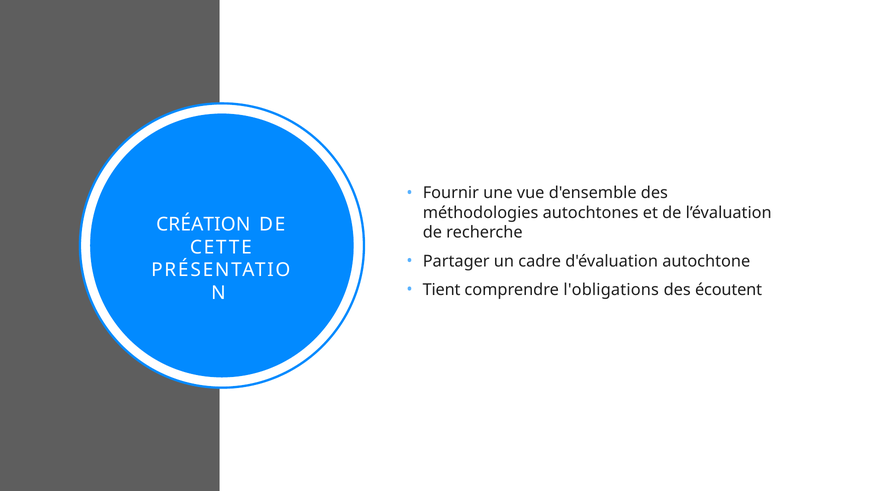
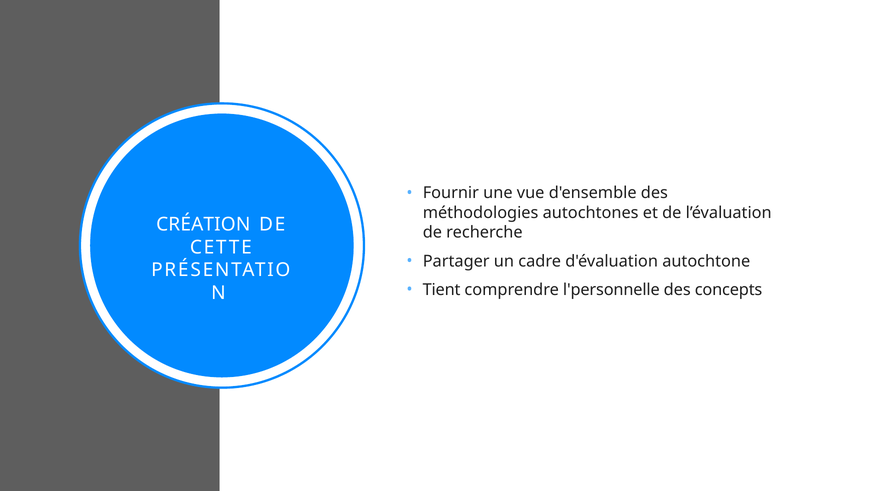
l'obligations: l'obligations -> l'personnelle
écoutent: écoutent -> concepts
